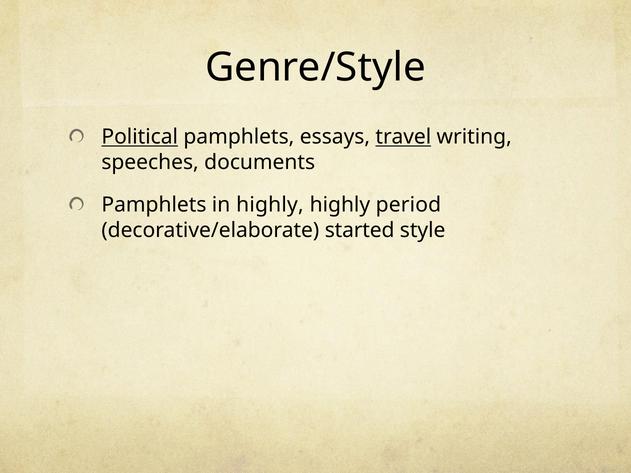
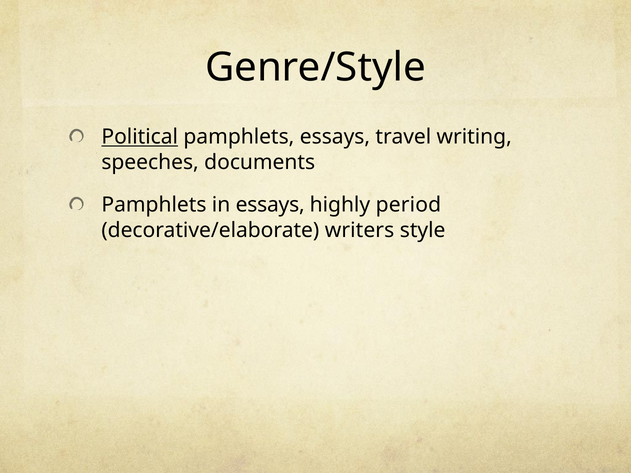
travel underline: present -> none
in highly: highly -> essays
started: started -> writers
